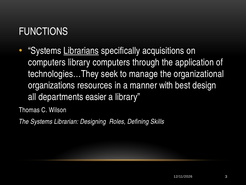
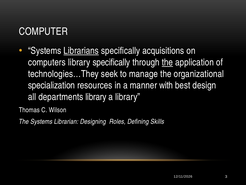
FUNCTIONS: FUNCTIONS -> COMPUTER
library computers: computers -> specifically
the at (167, 62) underline: none -> present
organizations: organizations -> specialization
departments easier: easier -> library
